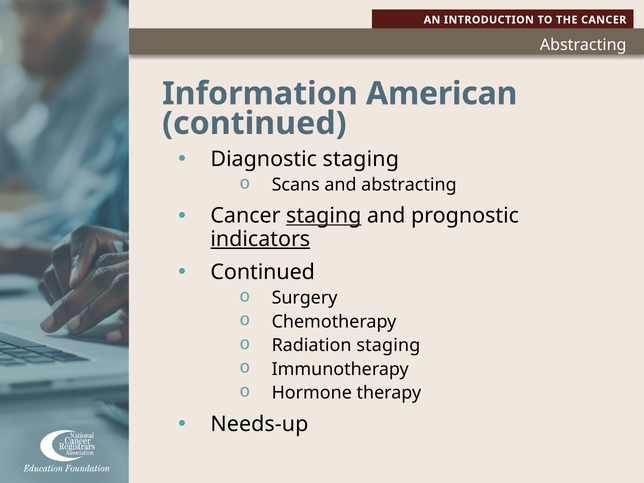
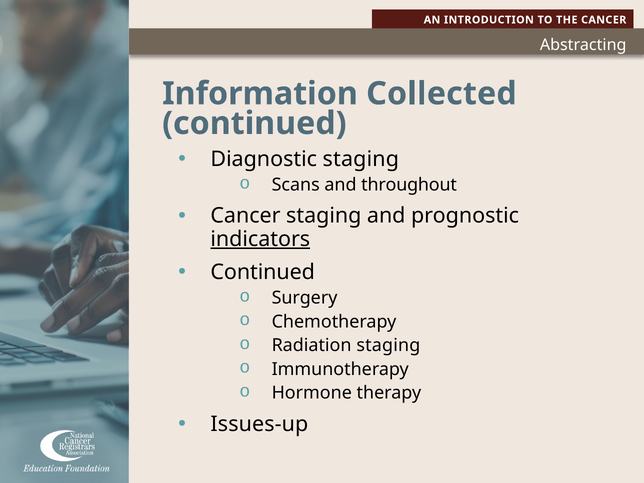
American: American -> Collected
and abstracting: abstracting -> throughout
staging at (324, 216) underline: present -> none
Needs-up: Needs-up -> Issues-up
